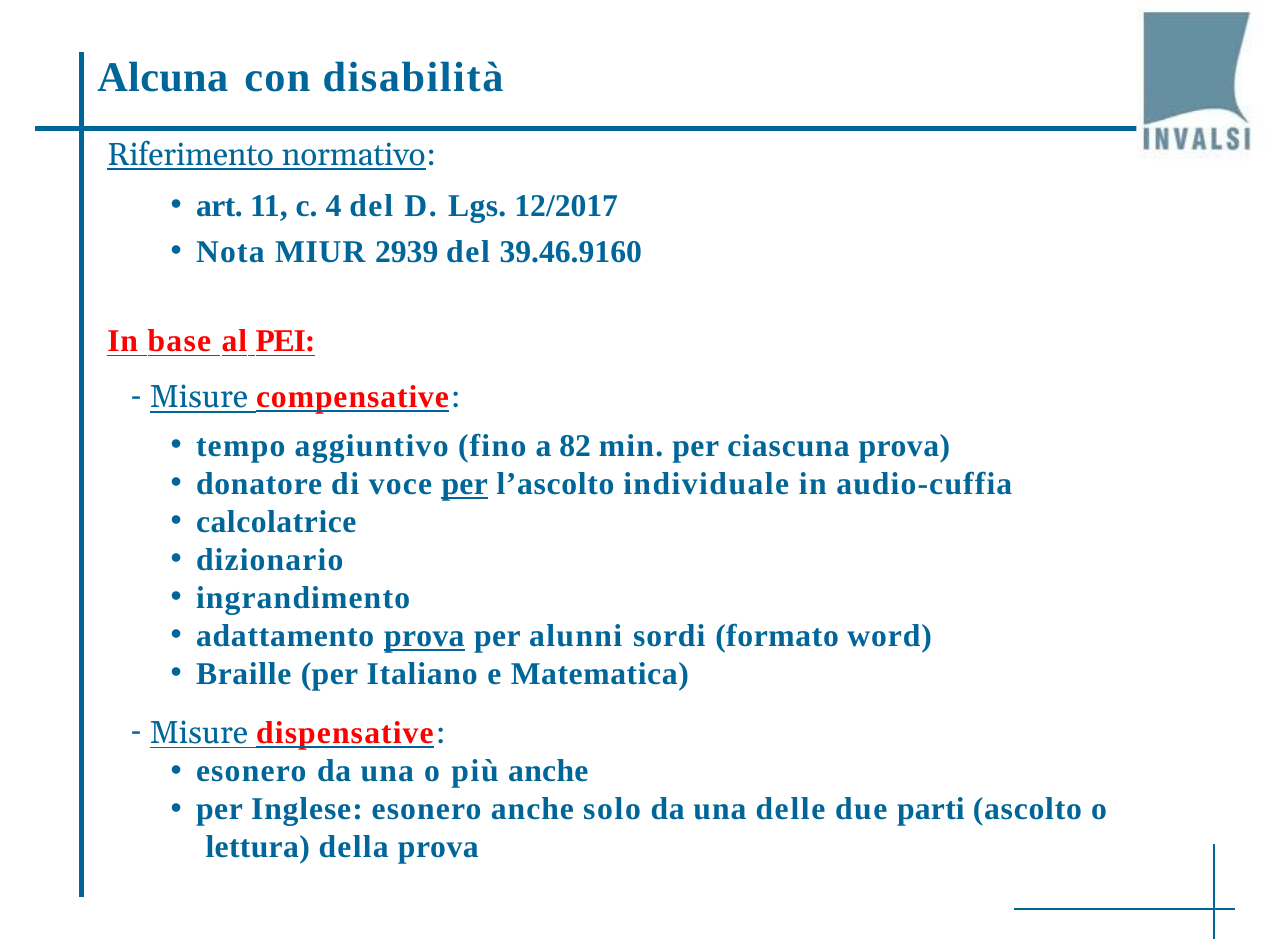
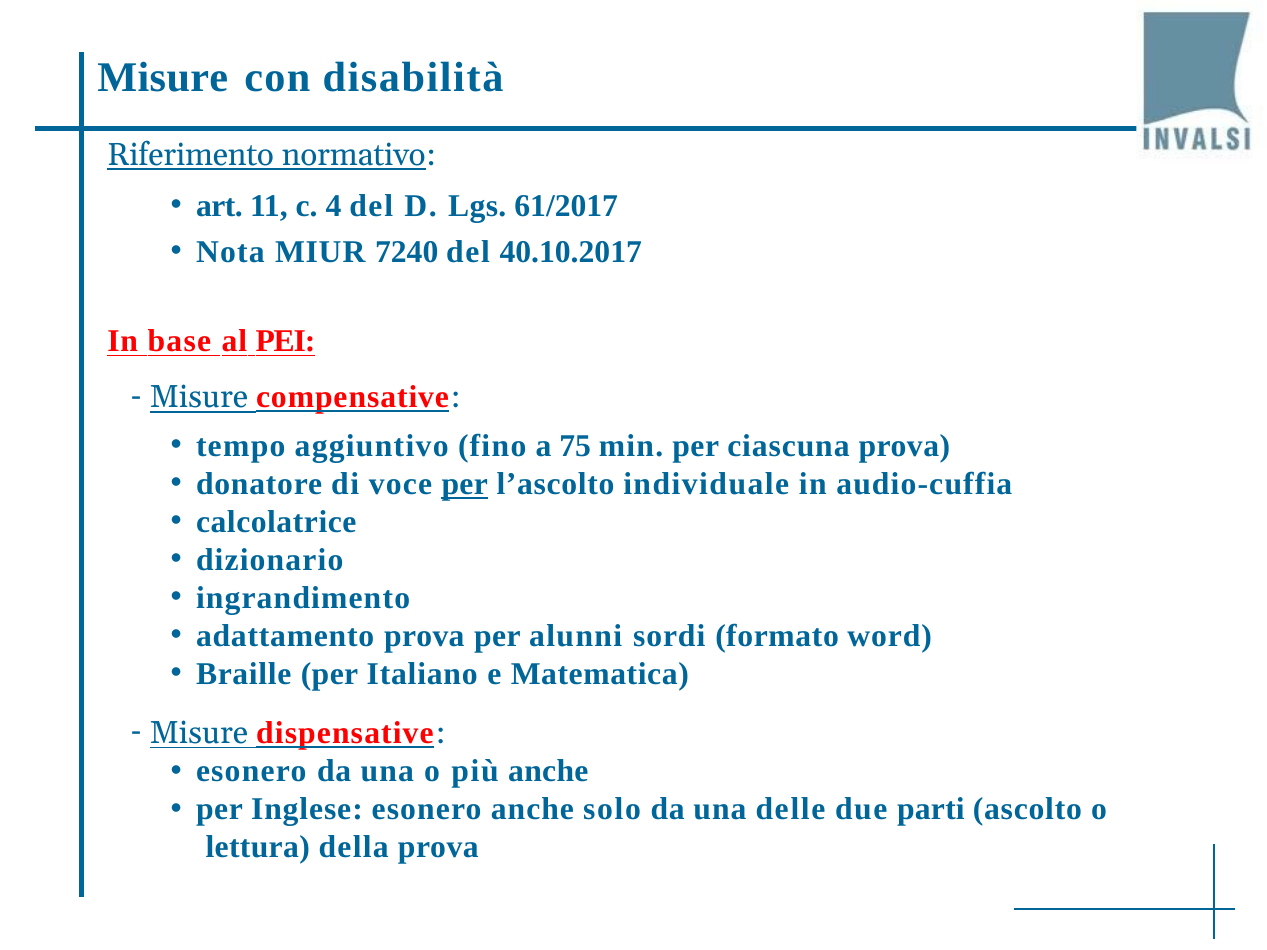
Alcuna at (163, 78): Alcuna -> Misure
12/2017: 12/2017 -> 61/2017
2939: 2939 -> 7240
39.46.9160: 39.46.9160 -> 40.10.2017
82: 82 -> 75
prova at (424, 636) underline: present -> none
